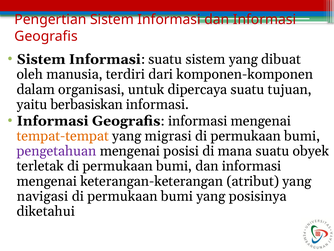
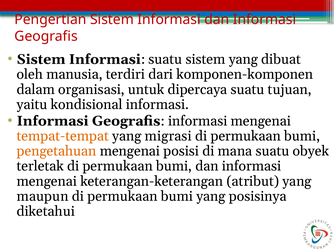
berbasiskan: berbasiskan -> kondisional
pengetahuan colour: purple -> orange
navigasi: navigasi -> maupun
